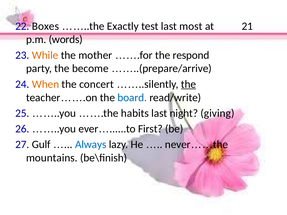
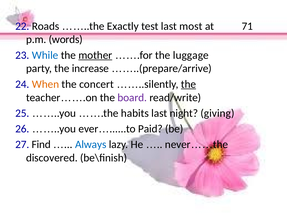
Boxes: Boxes -> Roads
21: 21 -> 71
While colour: orange -> blue
mother underline: none -> present
respond: respond -> luggage
become: become -> increase
board colour: blue -> purple
First: First -> Paid
Gulf: Gulf -> Find
mountains: mountains -> discovered
